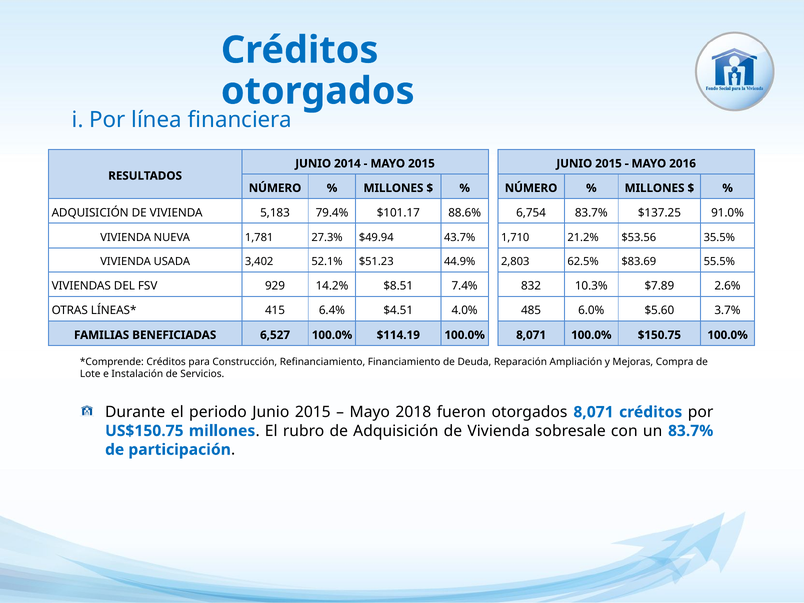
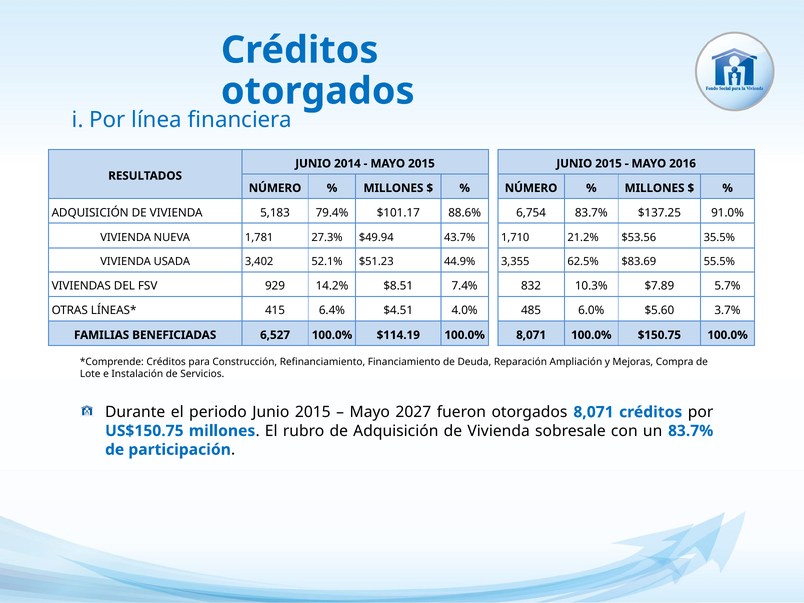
2,803: 2,803 -> 3,355
2.6%: 2.6% -> 5.7%
2018: 2018 -> 2027
